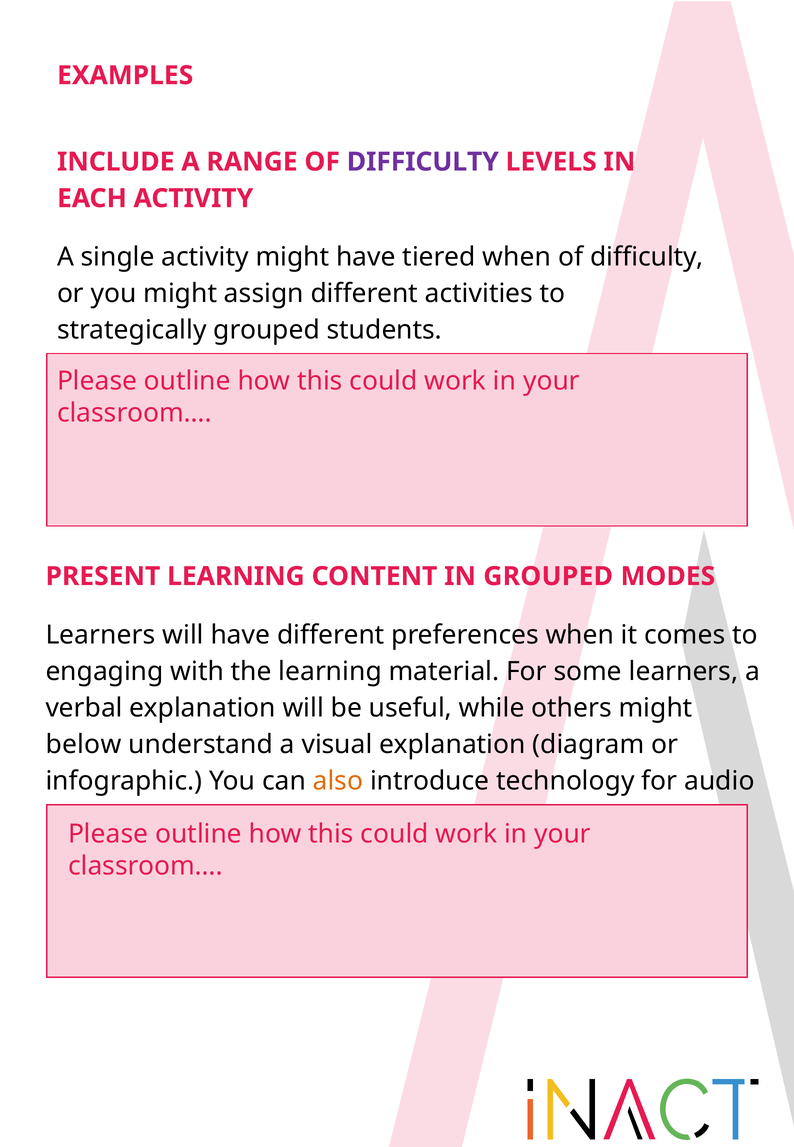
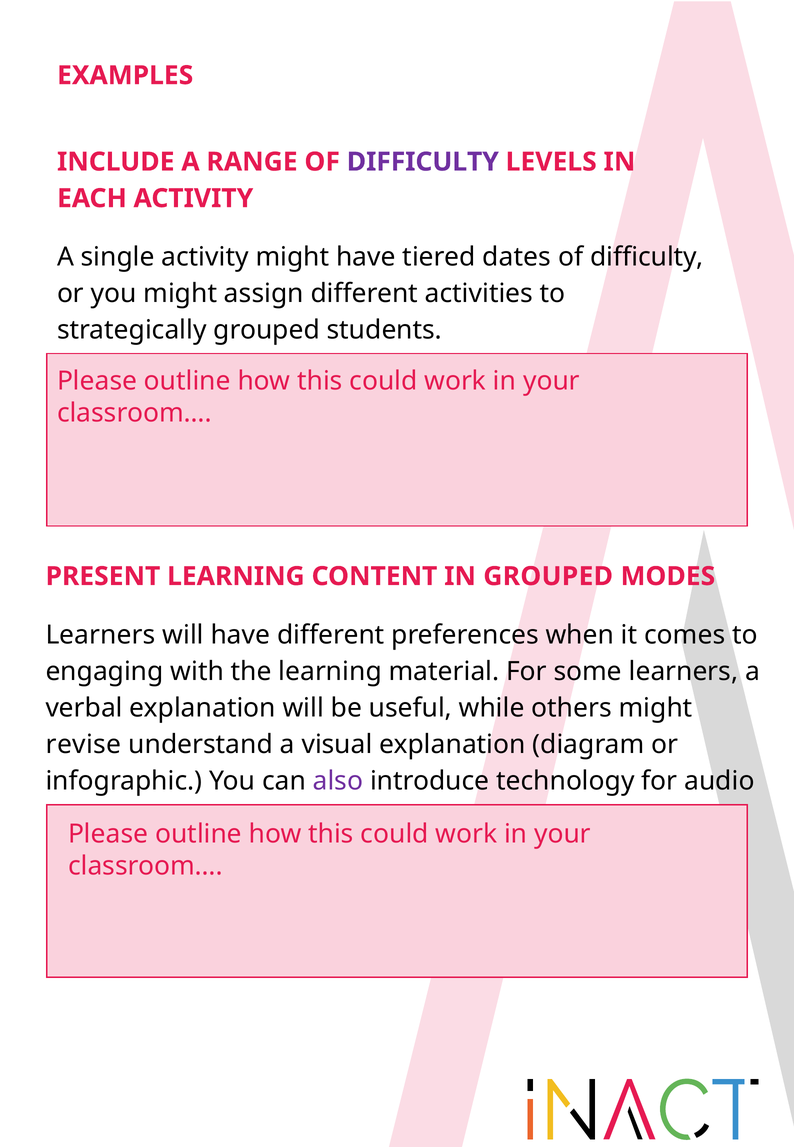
tiered when: when -> dates
below: below -> revise
also colour: orange -> purple
